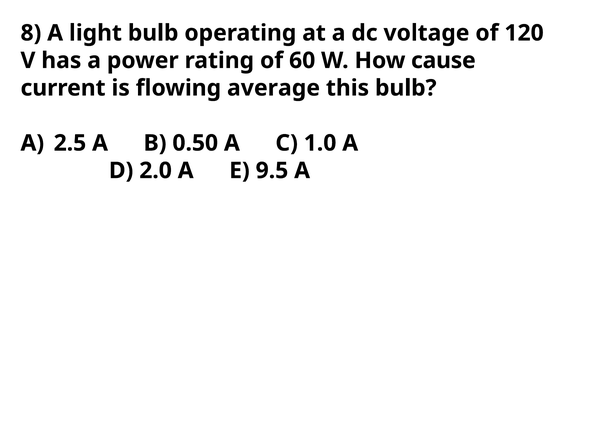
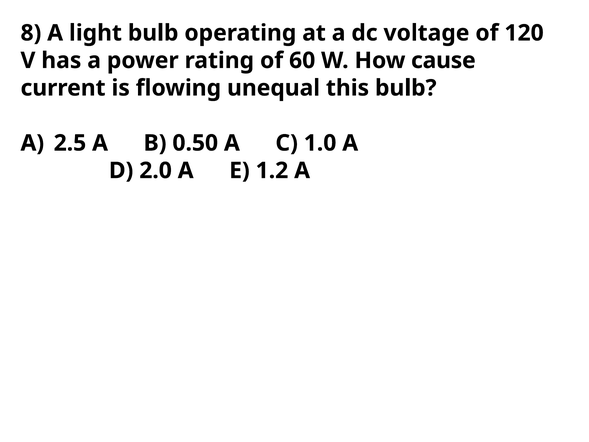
average: average -> unequal
9.5: 9.5 -> 1.2
